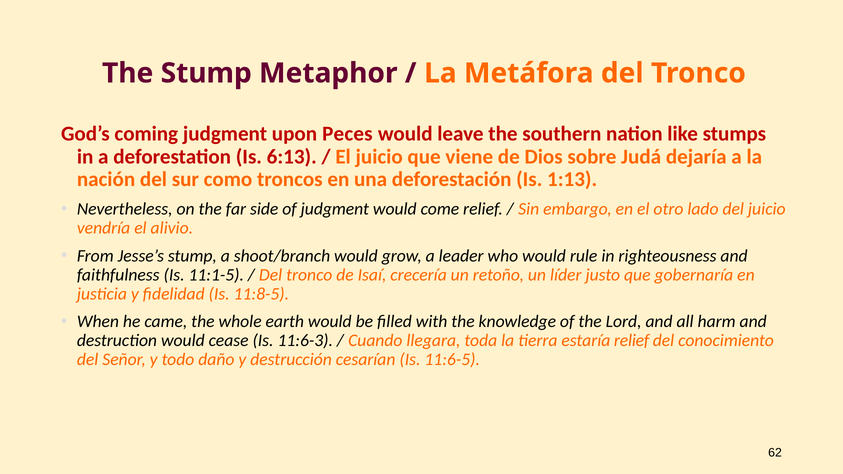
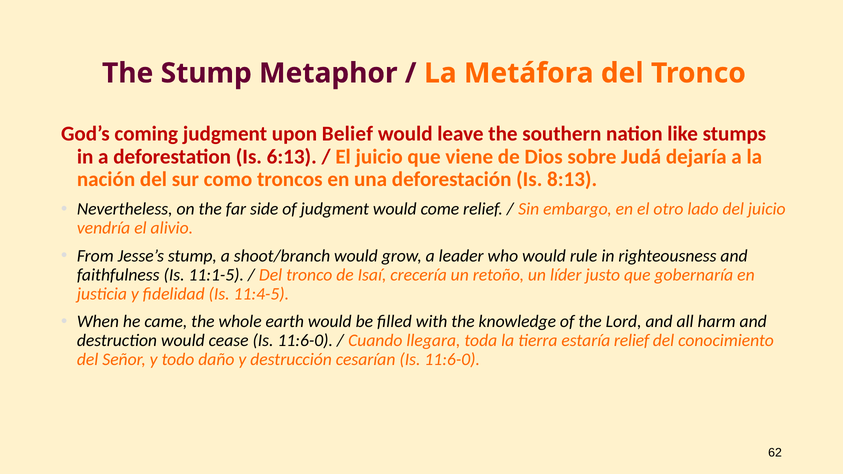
Peces: Peces -> Belief
1:13: 1:13 -> 8:13
11:8-5: 11:8-5 -> 11:4-5
cease Is 11:6-3: 11:6-3 -> 11:6-0
cesarían Is 11:6-5: 11:6-5 -> 11:6-0
